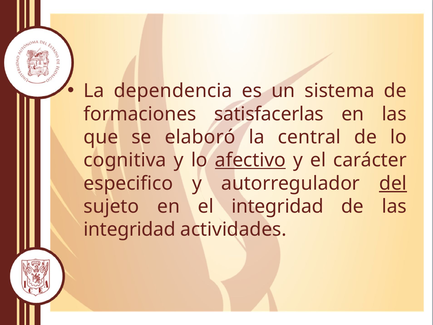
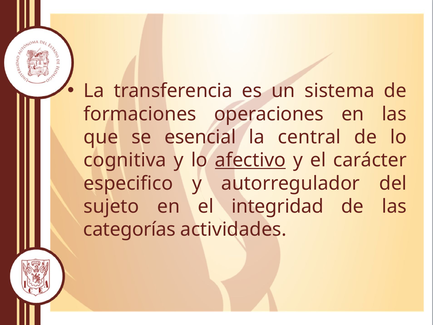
dependencia: dependencia -> transferencia
satisfacerlas: satisfacerlas -> operaciones
elaboró: elaboró -> esencial
del underline: present -> none
integridad at (130, 229): integridad -> categorías
